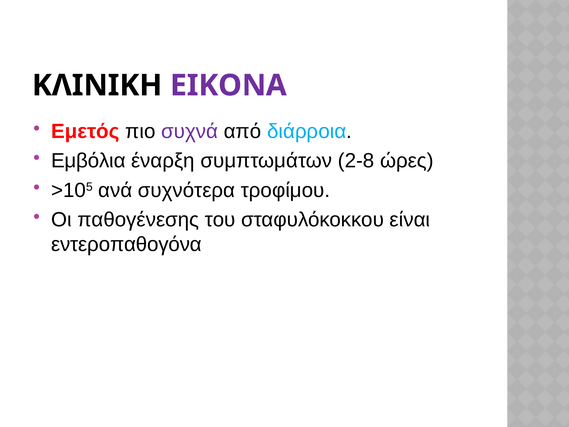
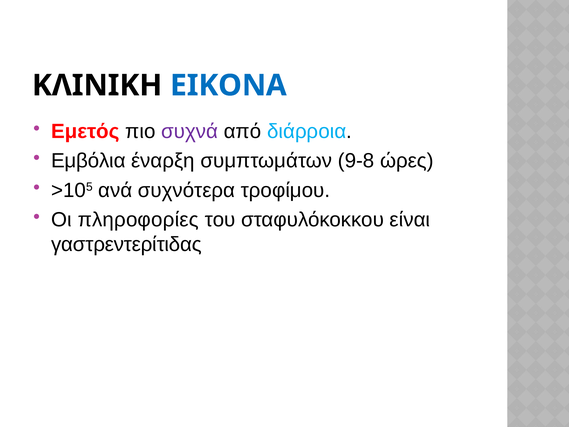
ΕΙΚΟΝΑ colour: purple -> blue
2-8: 2-8 -> 9-8
παθογένεσης: παθογένεσης -> πληροφορίες
εντεροπαθογόνα: εντεροπαθογόνα -> γαστρεντερίτιδας
